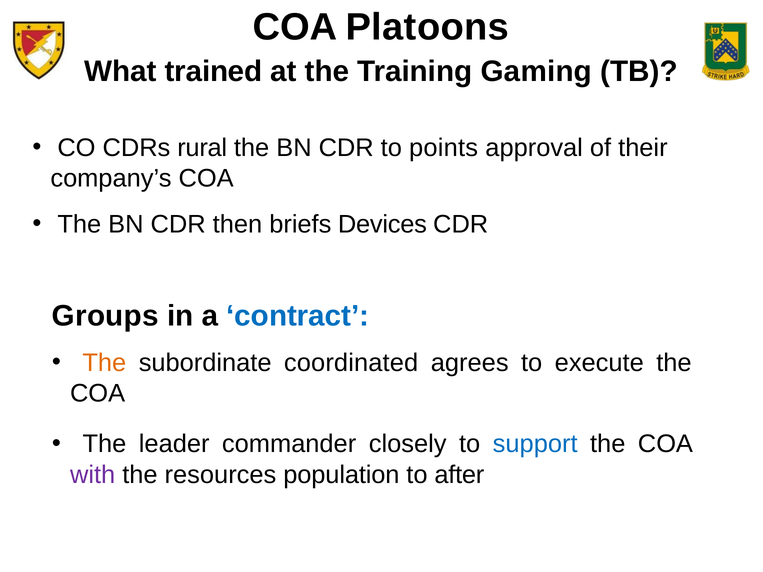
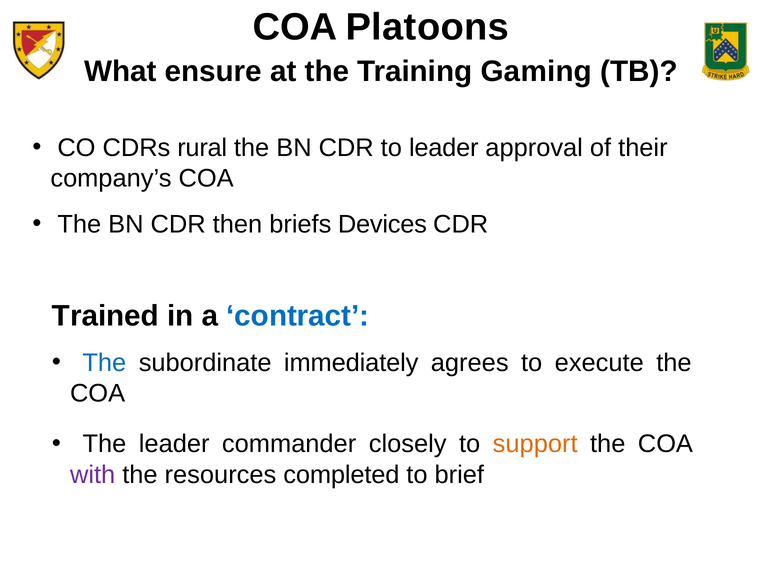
trained: trained -> ensure
to points: points -> leader
Groups: Groups -> Trained
The at (104, 363) colour: orange -> blue
coordinated: coordinated -> immediately
support colour: blue -> orange
population: population -> completed
after: after -> brief
